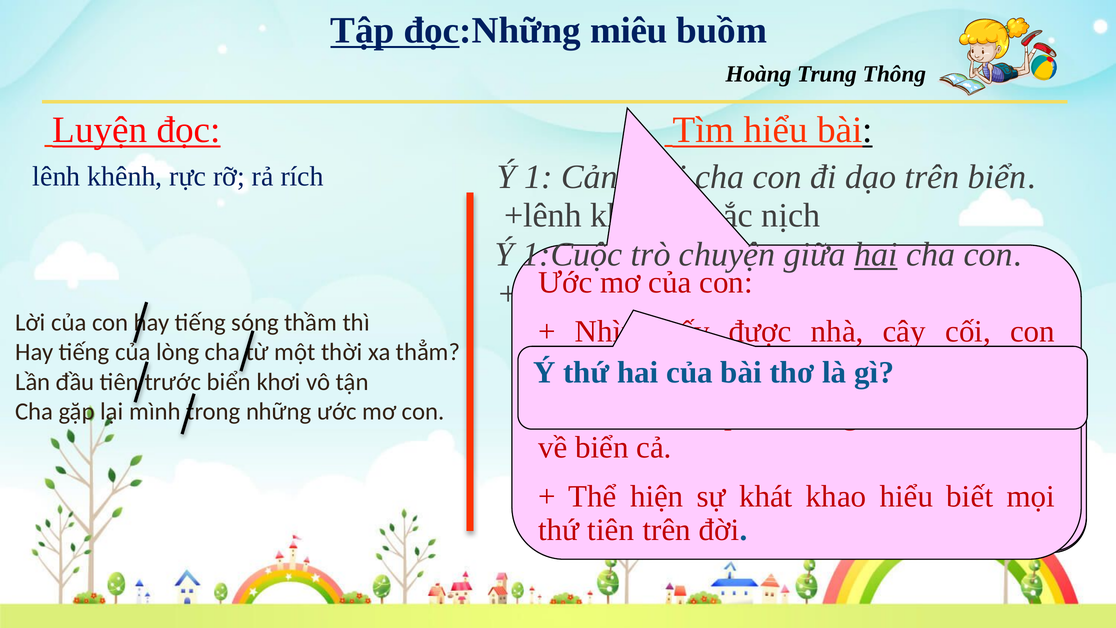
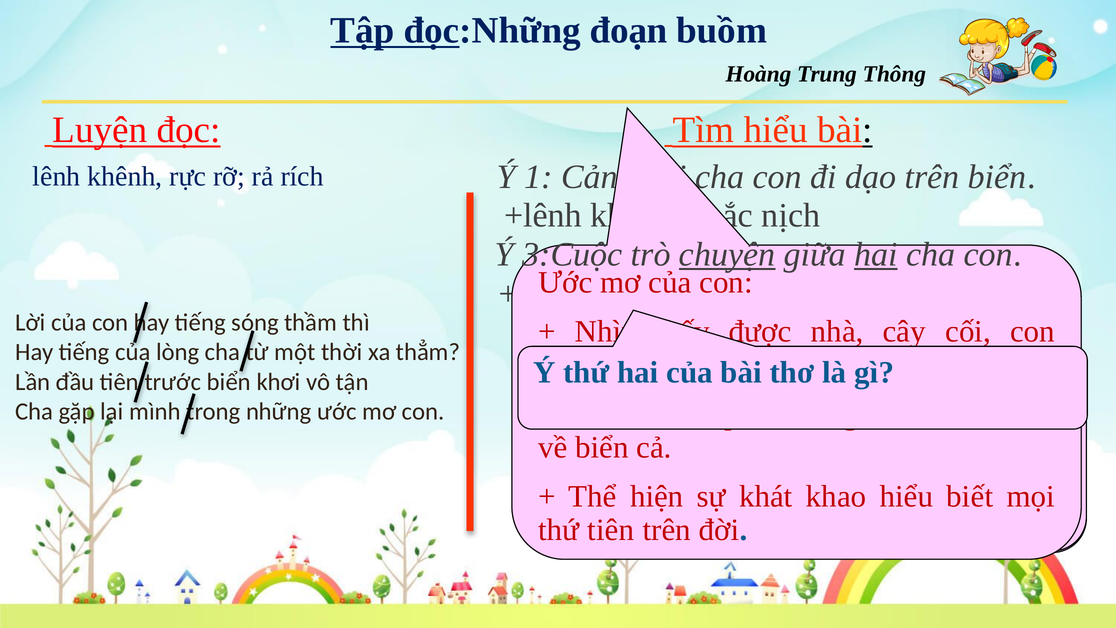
miêu: miêu -> đoạn
1:Cuộc: 1:Cuộc -> 3:Cuộc
chuyện at (727, 254) underline: none -> present
